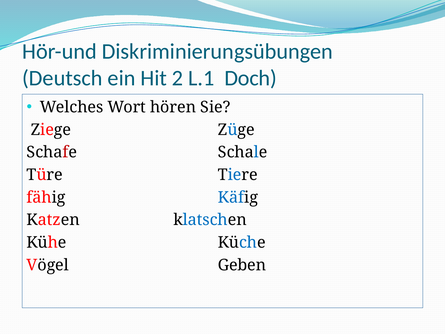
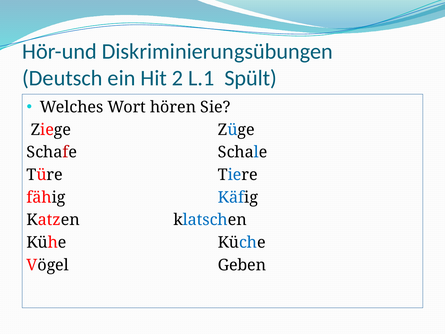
Doch: Doch -> Spült
